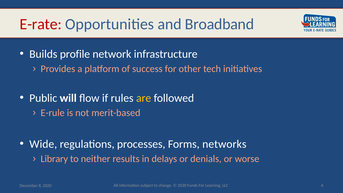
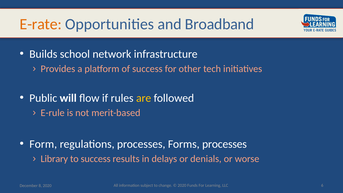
E-rate colour: red -> orange
profile: profile -> school
Wide: Wide -> Form
Forms networks: networks -> processes
to neither: neither -> success
